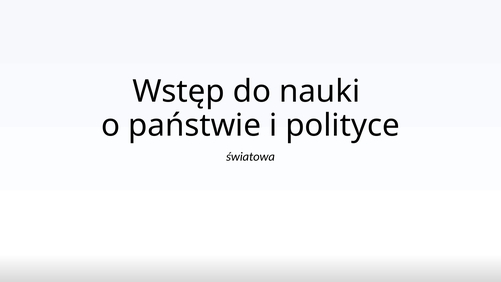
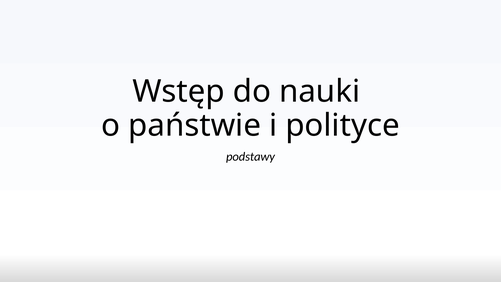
światowa: światowa -> podstawy
